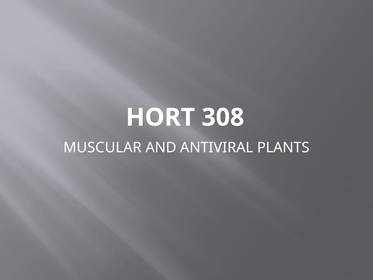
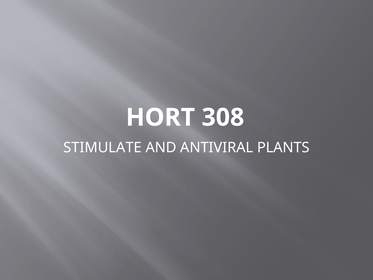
MUSCULAR: MUSCULAR -> STIMULATE
